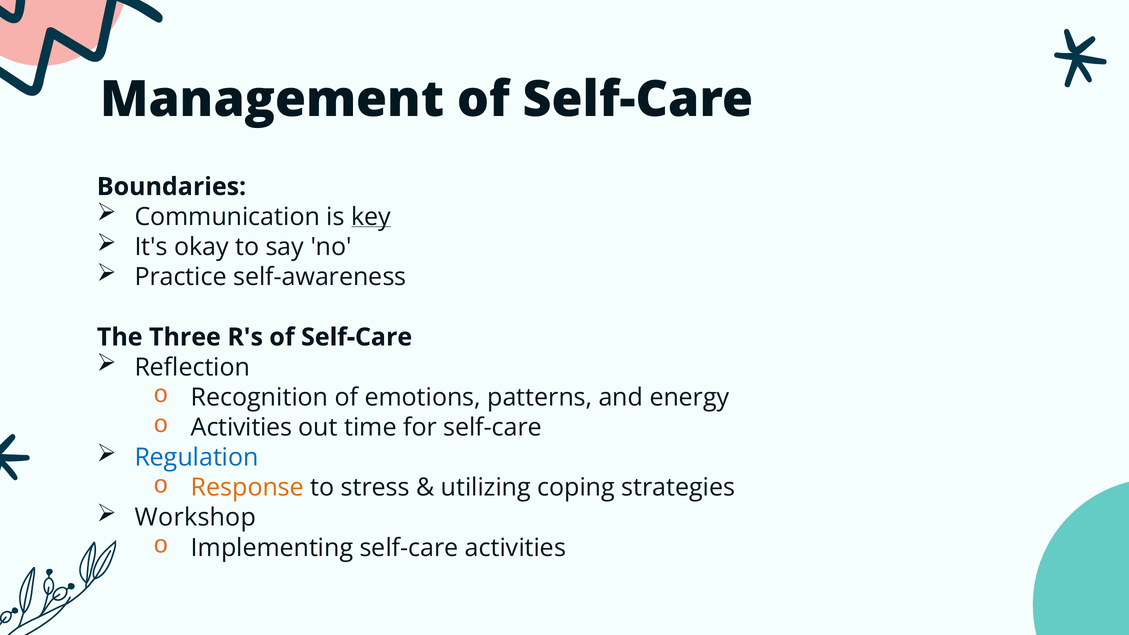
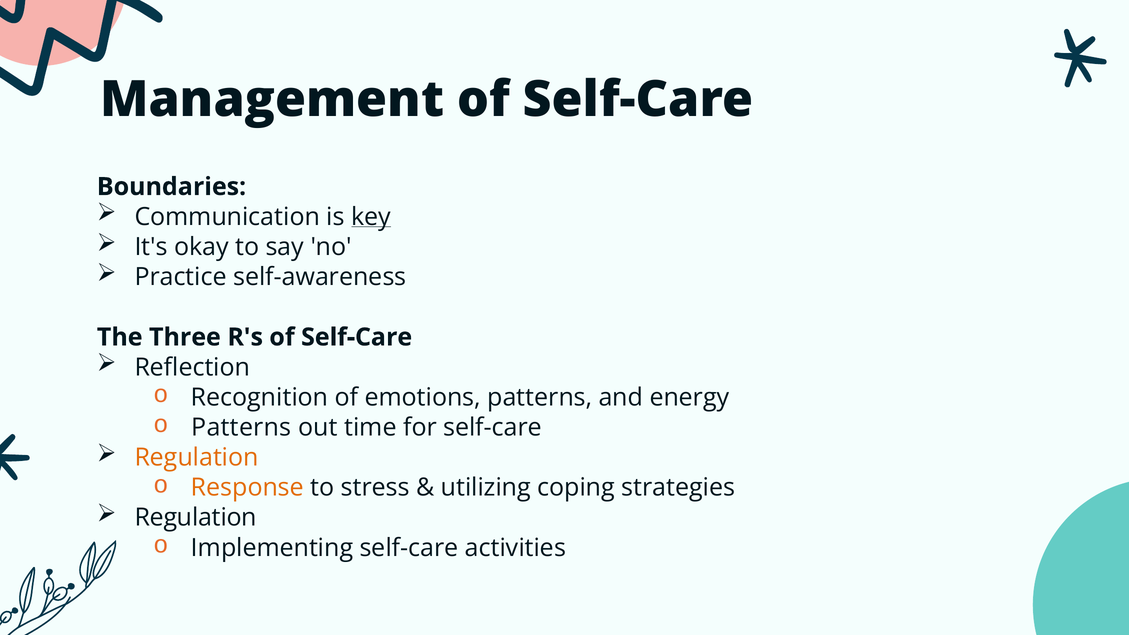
Activities at (242, 428): Activities -> Patterns
Regulation at (197, 458) colour: blue -> orange
Workshop at (195, 518): Workshop -> Regulation
